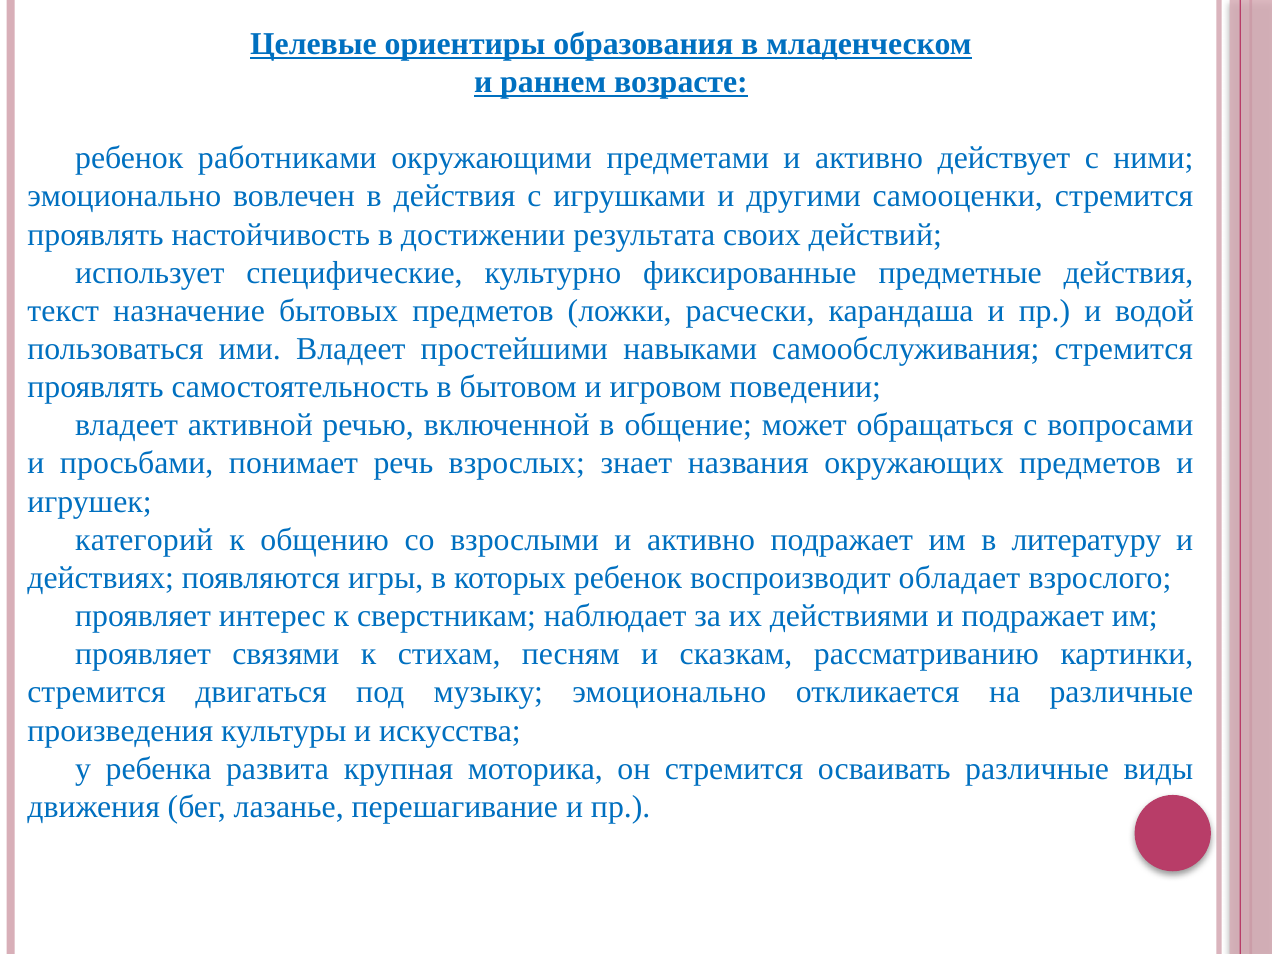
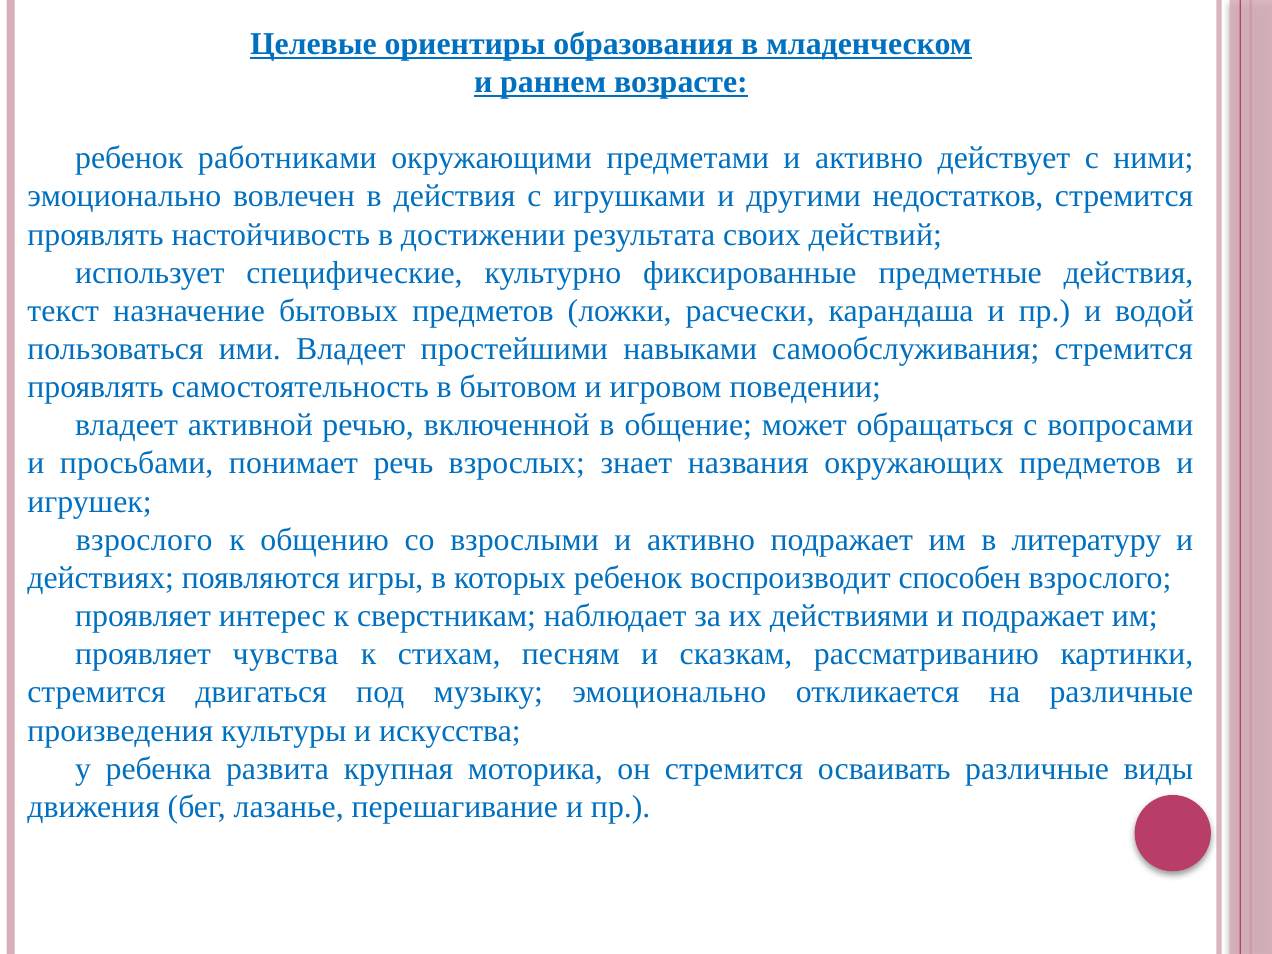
самооценки: самооценки -> недостатков
категорий at (144, 540): категорий -> взрослого
обладает: обладает -> способен
связями: связями -> чувства
